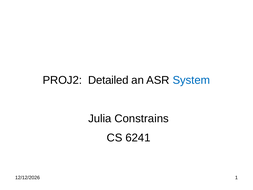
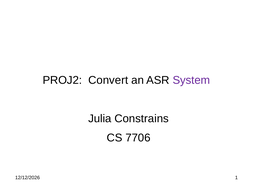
Detailed: Detailed -> Convert
System colour: blue -> purple
6241: 6241 -> 7706
